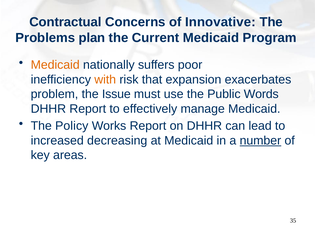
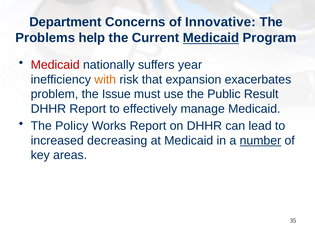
Contractual: Contractual -> Department
plan: plan -> help
Medicaid at (211, 38) underline: none -> present
Medicaid at (55, 65) colour: orange -> red
poor: poor -> year
Words: Words -> Result
